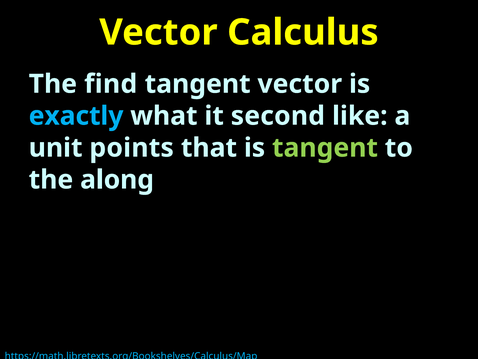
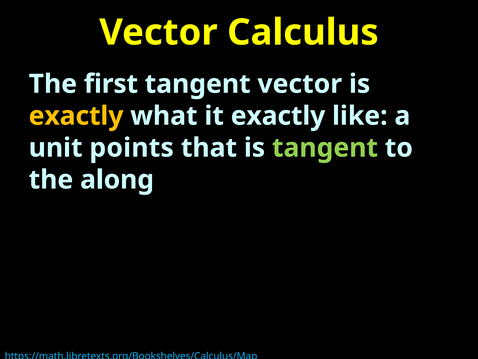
find: find -> first
exactly at (76, 116) colour: light blue -> yellow
it second: second -> exactly
